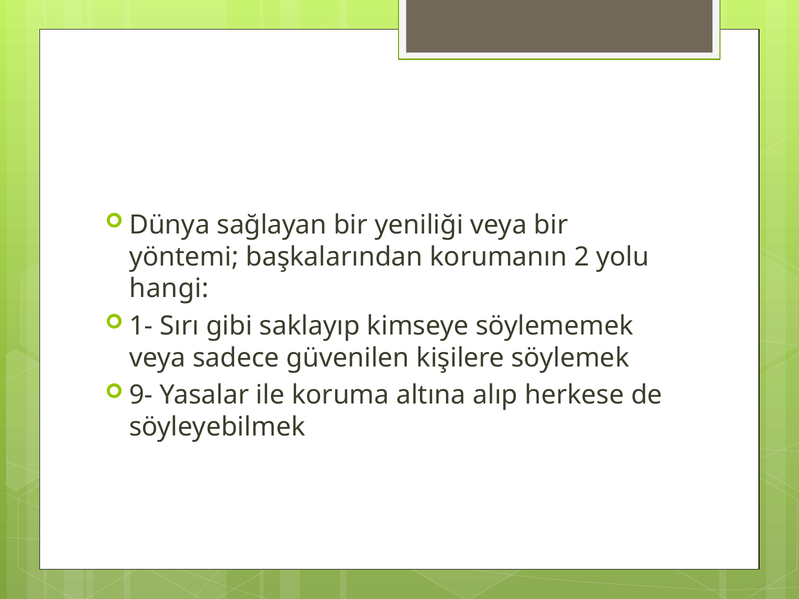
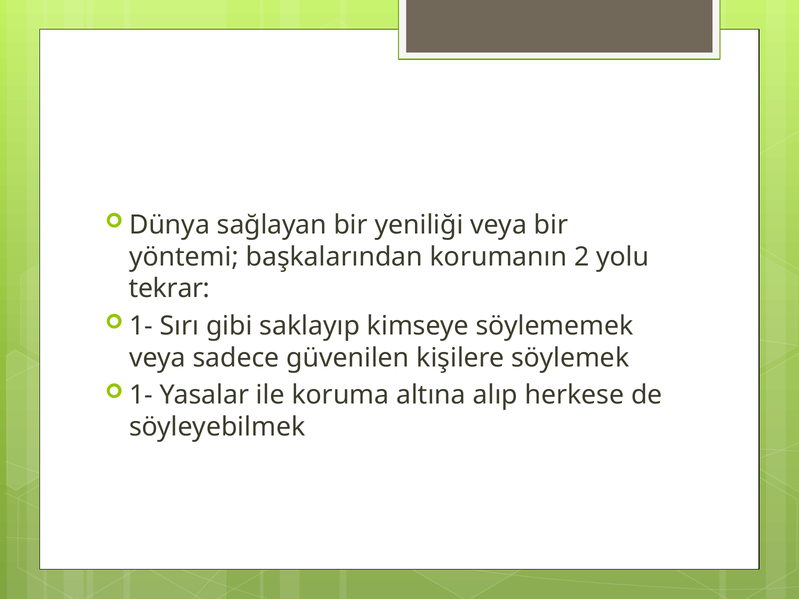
hangi: hangi -> tekrar
9- at (141, 395): 9- -> 1-
